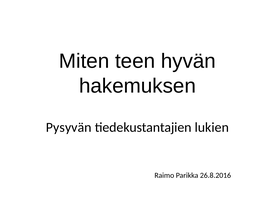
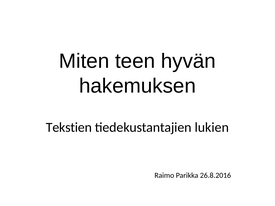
Pysyvän: Pysyvän -> Tekstien
